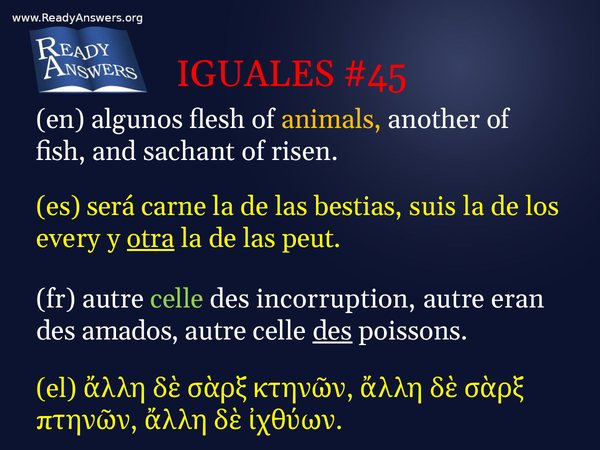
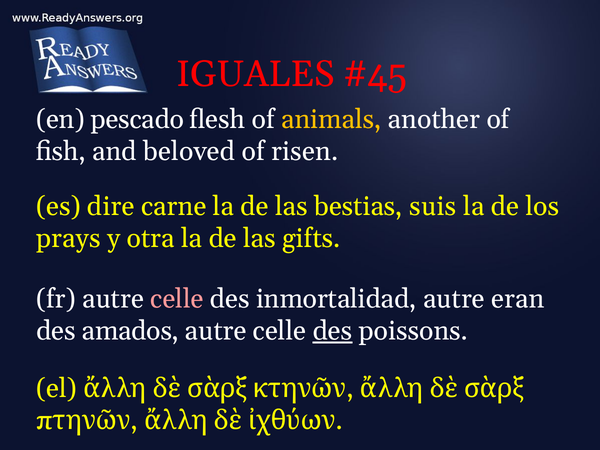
algunos: algunos -> pescado
sachant: sachant -> beloved
será: será -> dire
every: every -> prays
otra underline: present -> none
peut: peut -> gifts
celle at (177, 299) colour: light green -> pink
incorruption: incorruption -> inmortalidad
